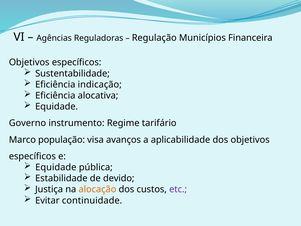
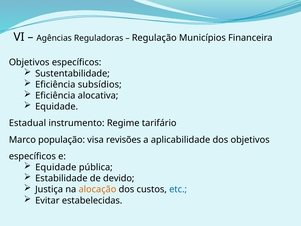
indicação: indicação -> subsídios
Governo: Governo -> Estadual
avanços: avanços -> revisões
etc colour: purple -> blue
continuidade: continuidade -> estabelecidas
